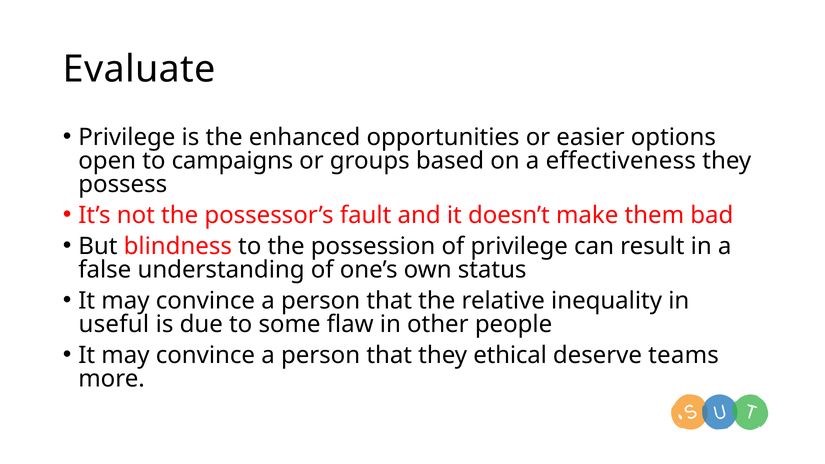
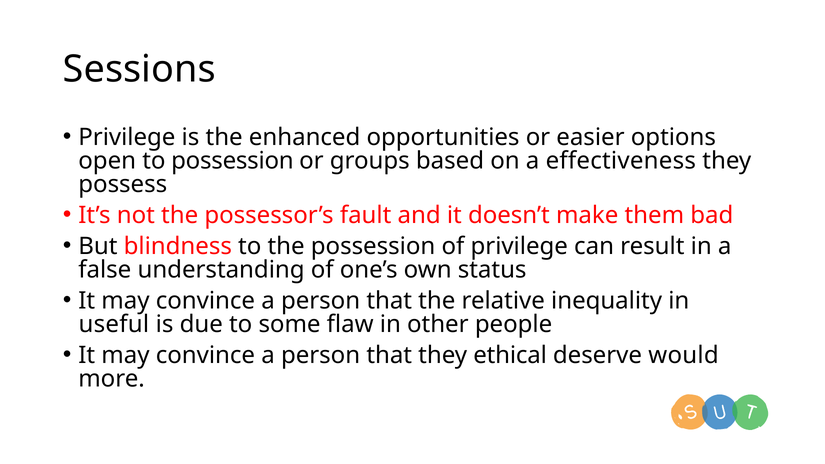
Evaluate: Evaluate -> Sessions
to campaigns: campaigns -> possession
teams: teams -> would
